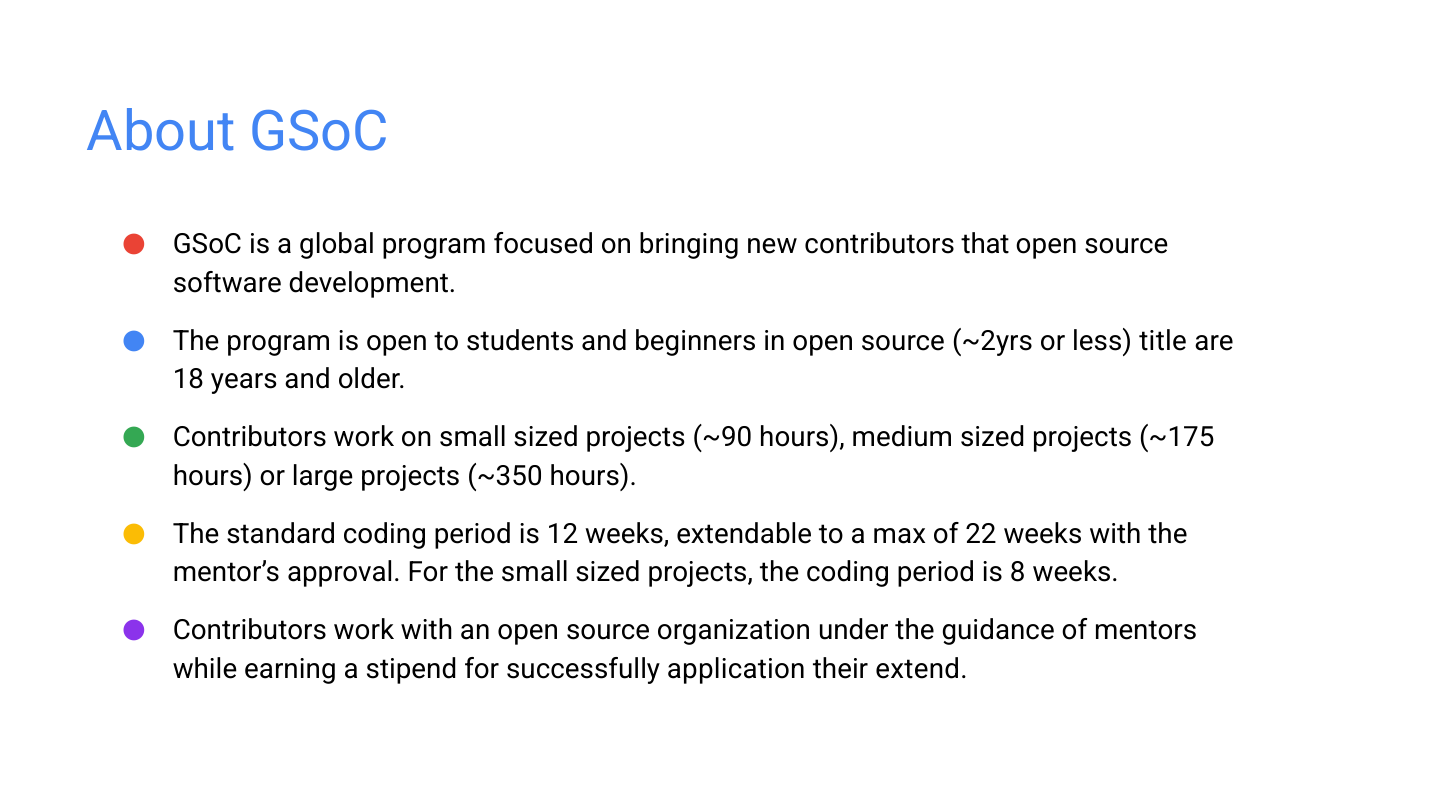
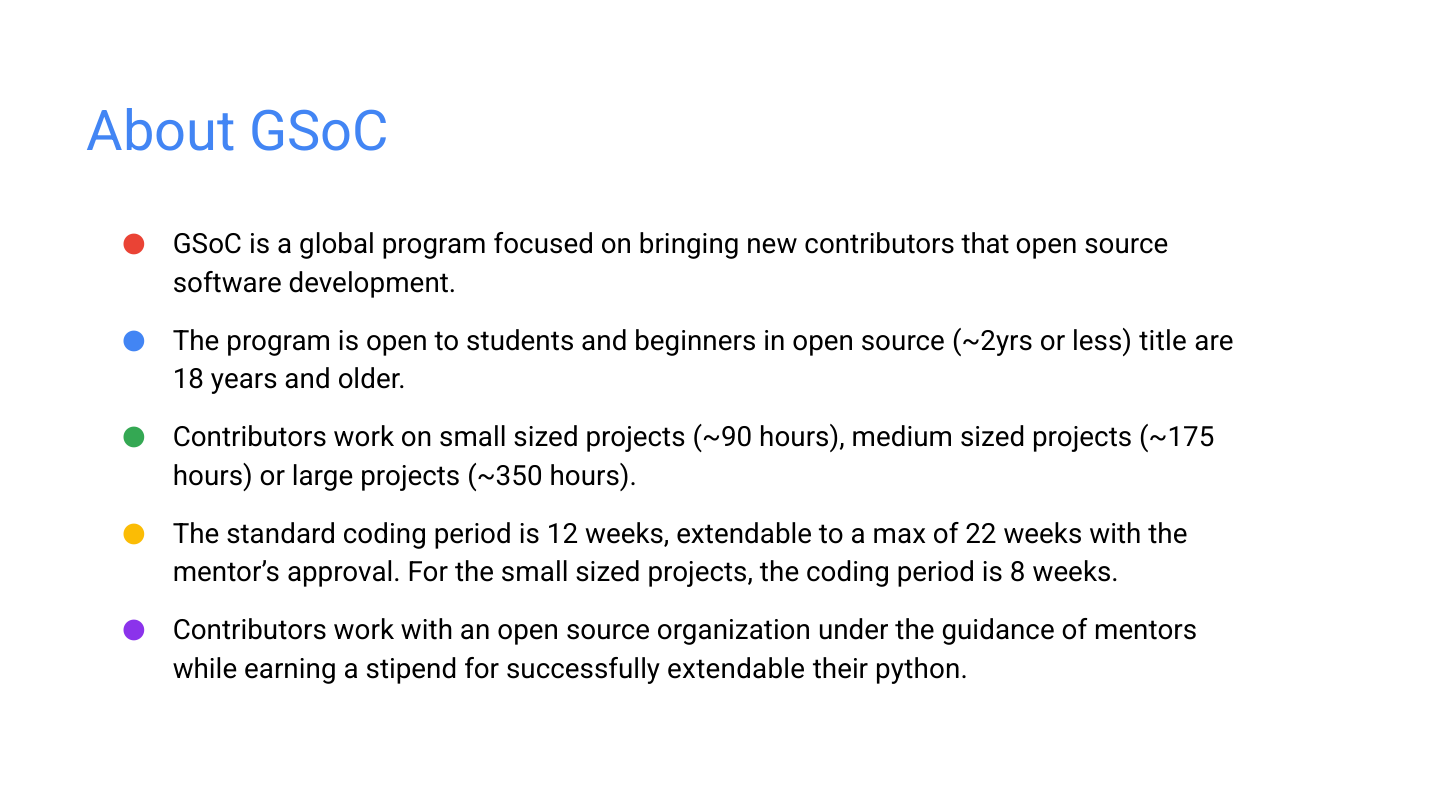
successfully application: application -> extendable
extend: extend -> python
